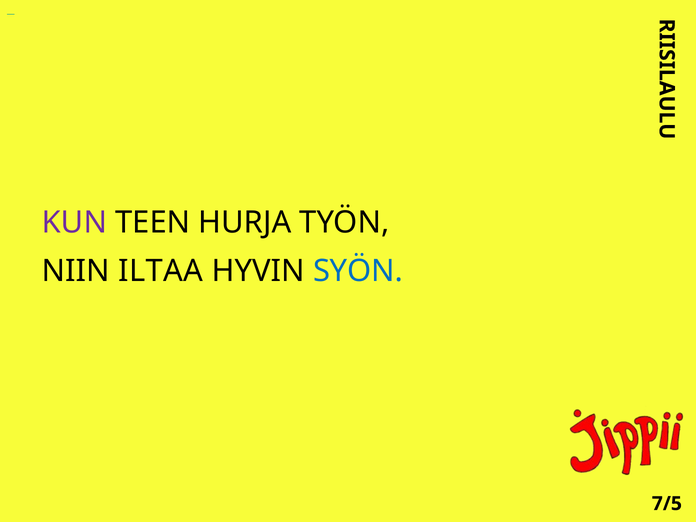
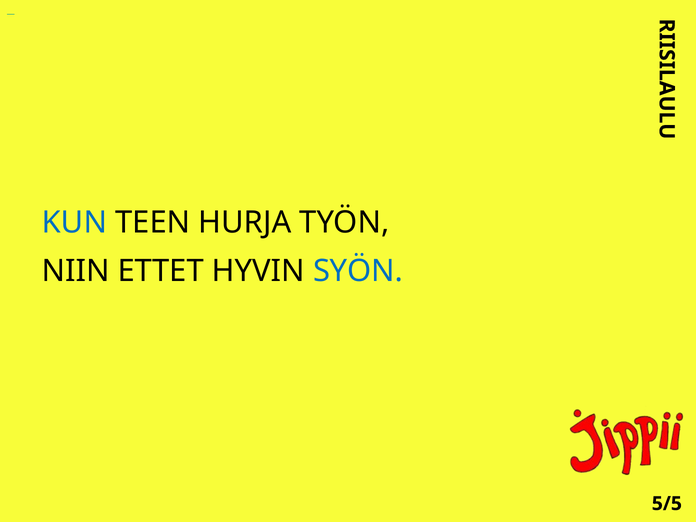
KUN colour: purple -> blue
ILTAA: ILTAA -> ETTET
7/5: 7/5 -> 5/5
